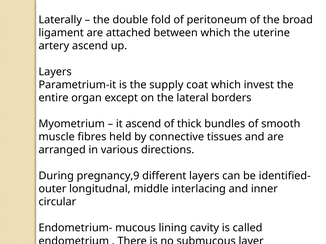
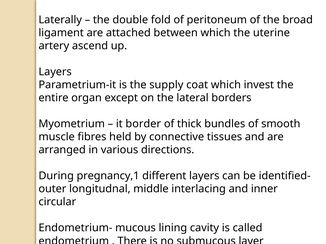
it ascend: ascend -> border
pregnancy,9: pregnancy,9 -> pregnancy,1
